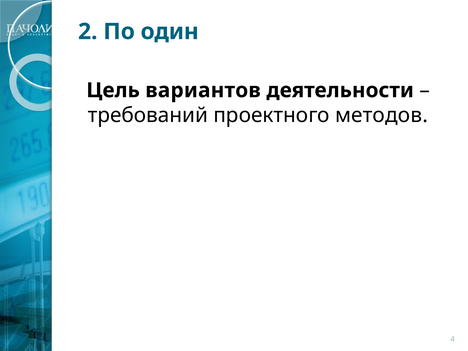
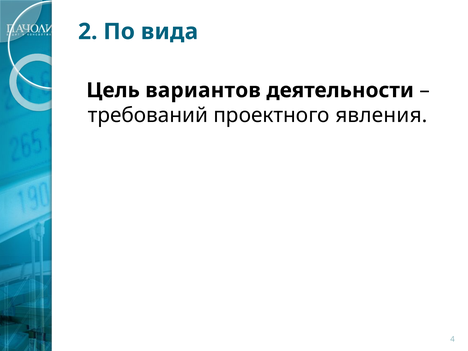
один: один -> вида
методов: методов -> явления
